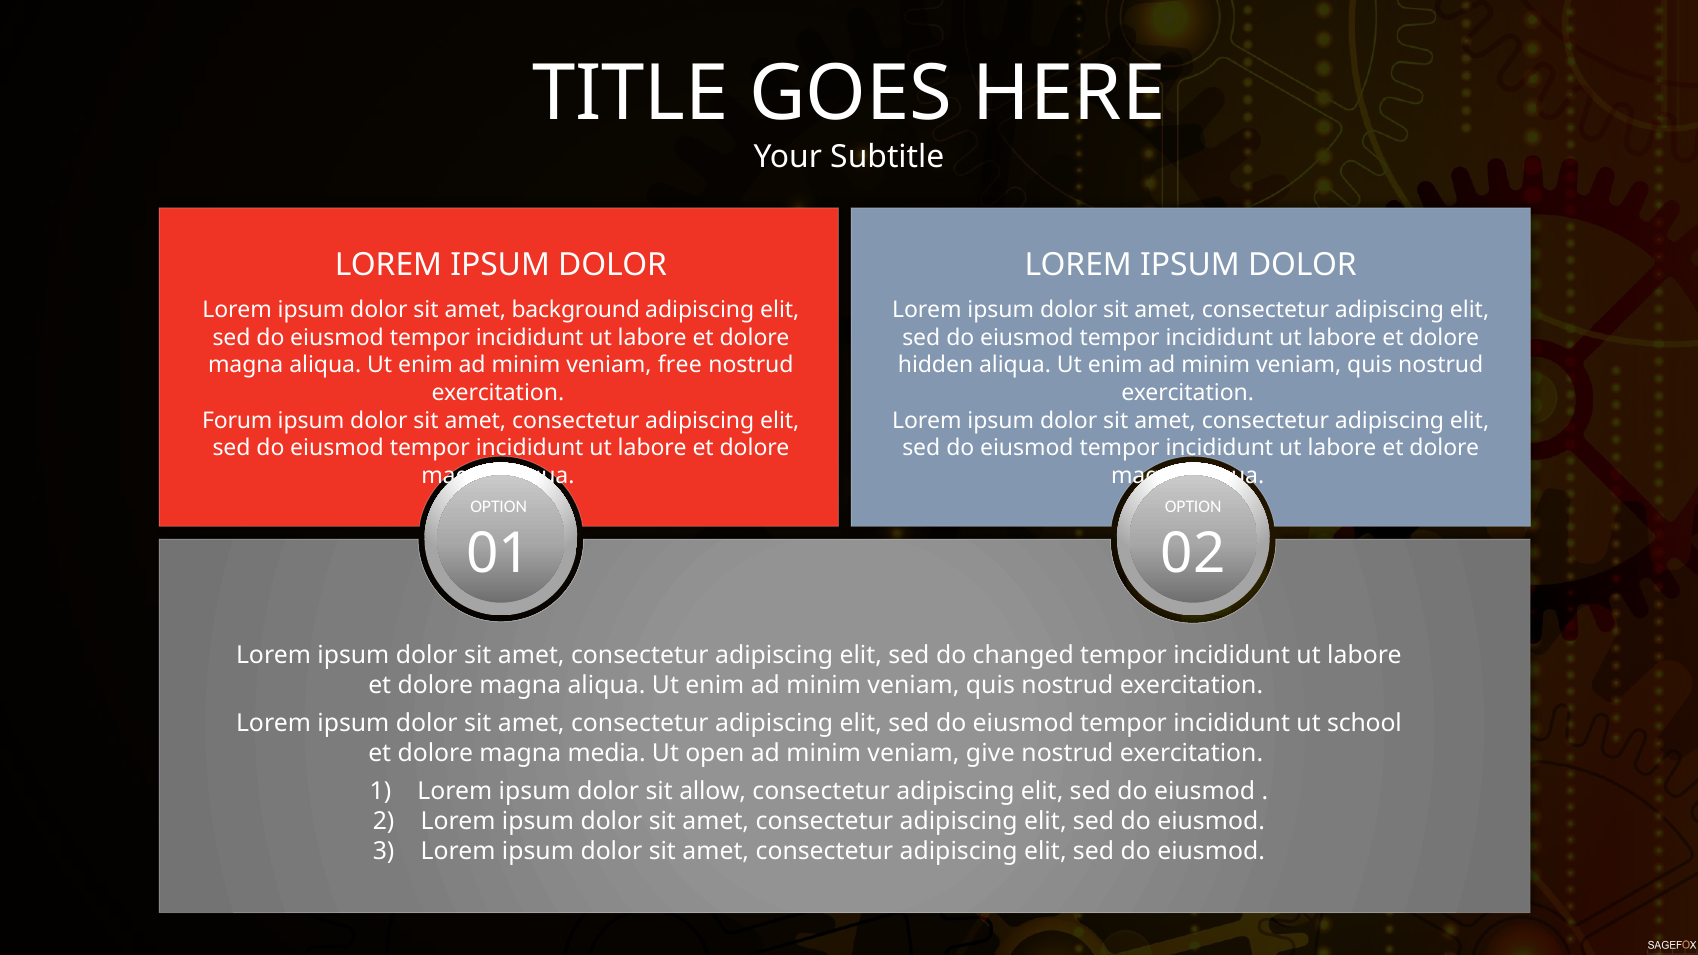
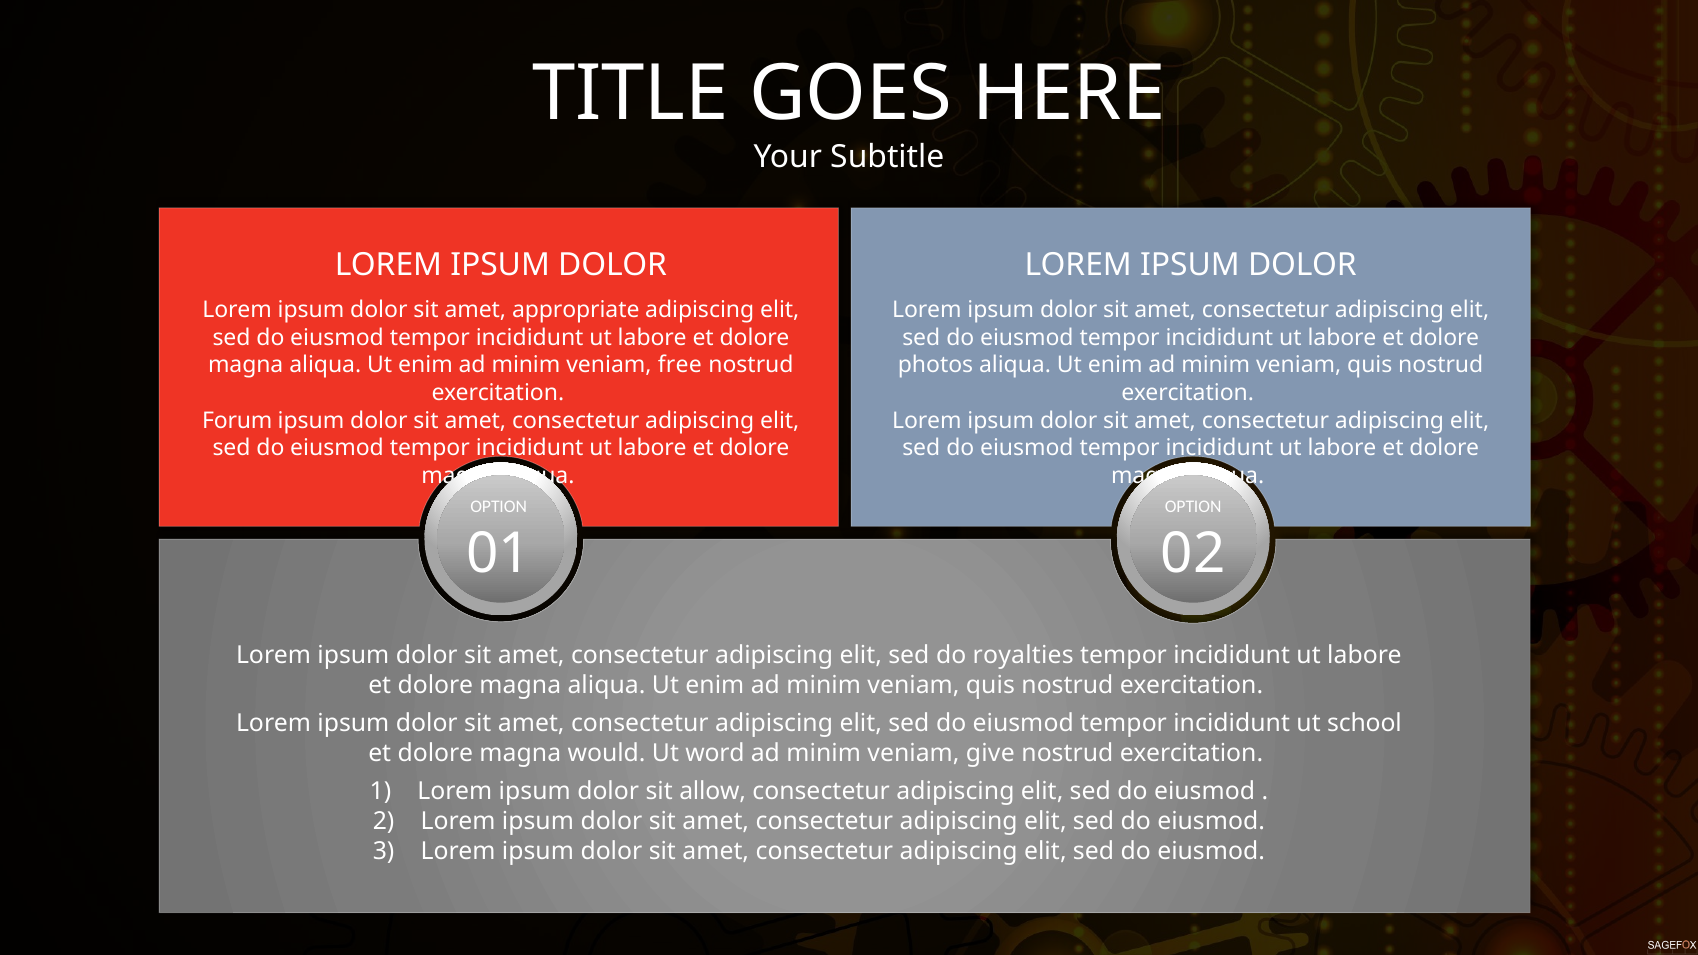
background: background -> appropriate
hidden: hidden -> photos
changed: changed -> royalties
media: media -> would
open: open -> word
